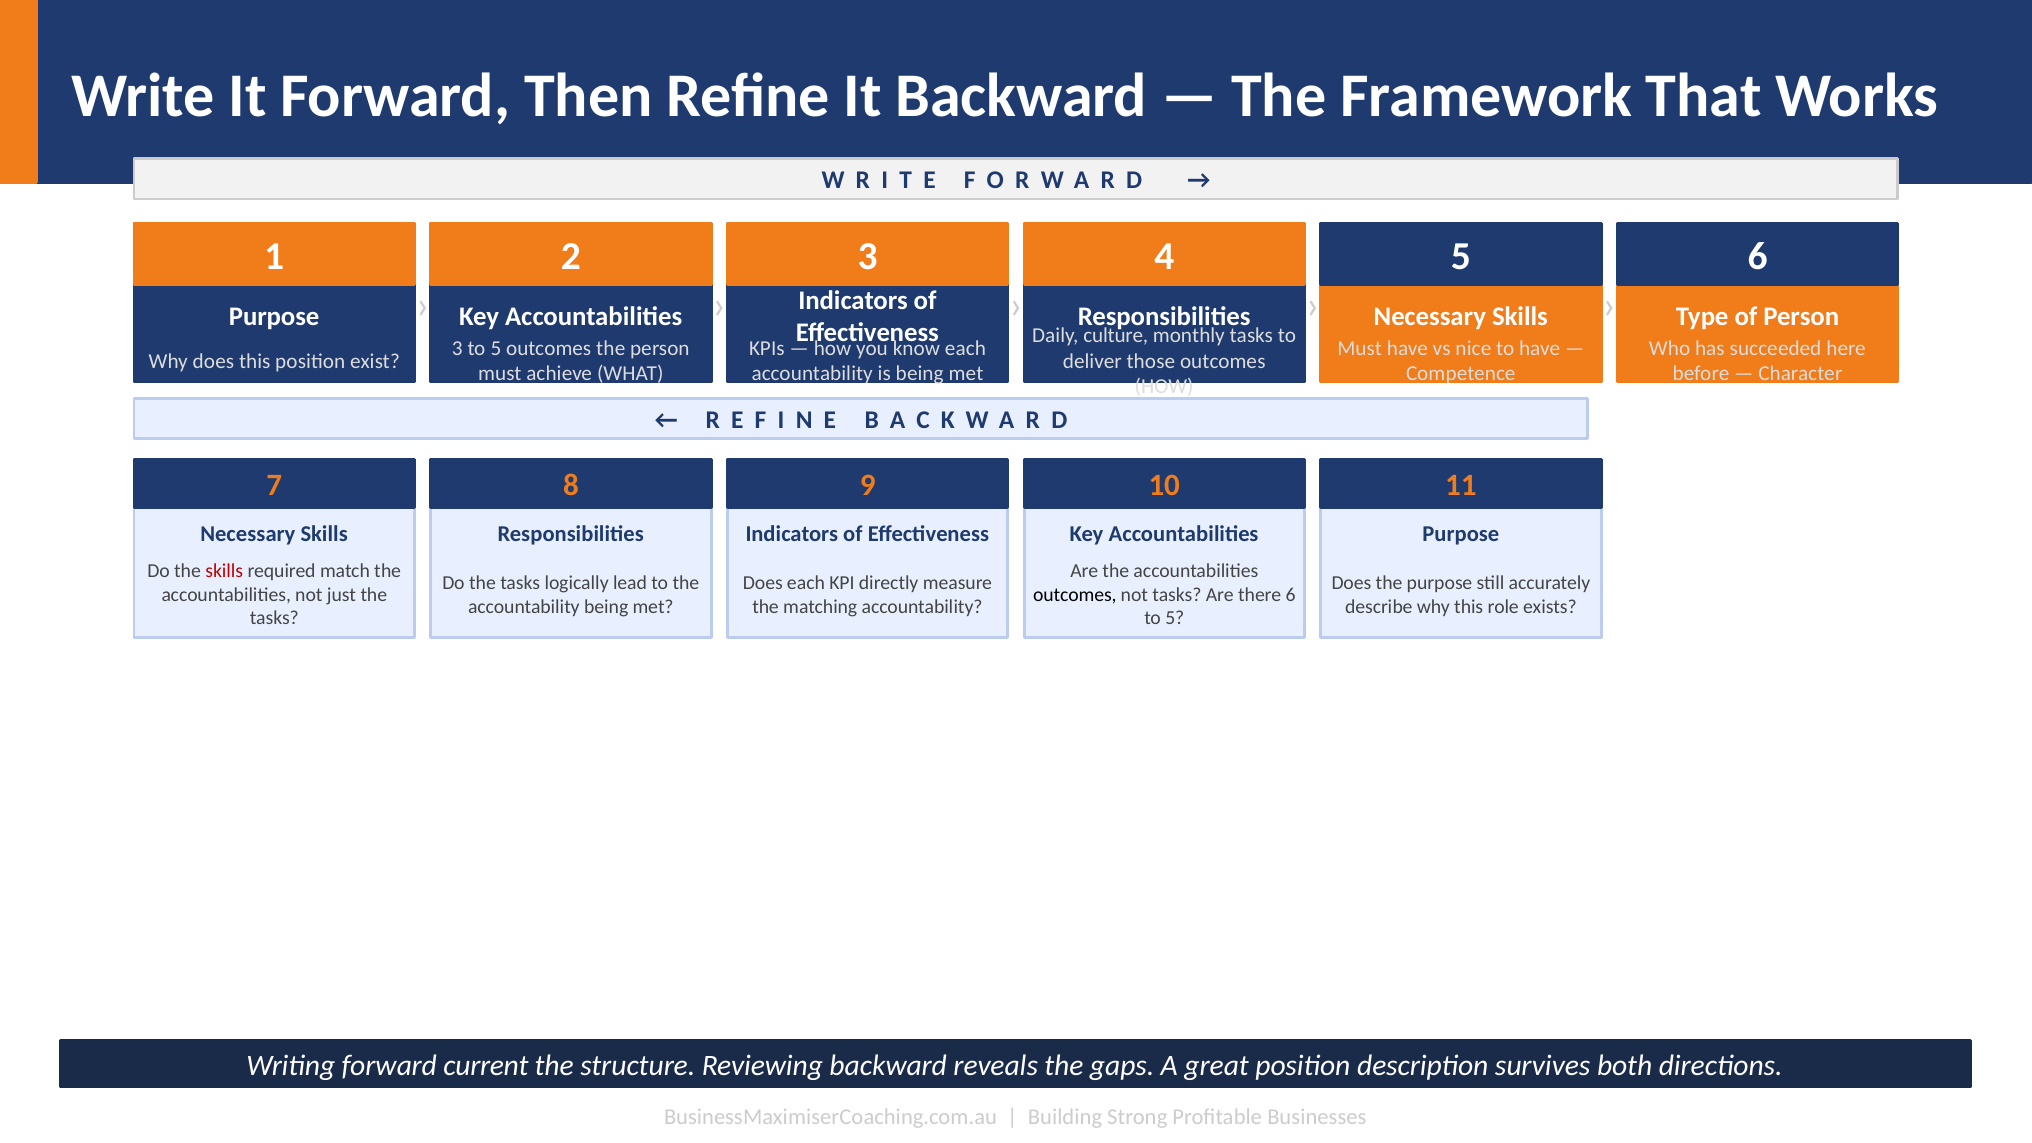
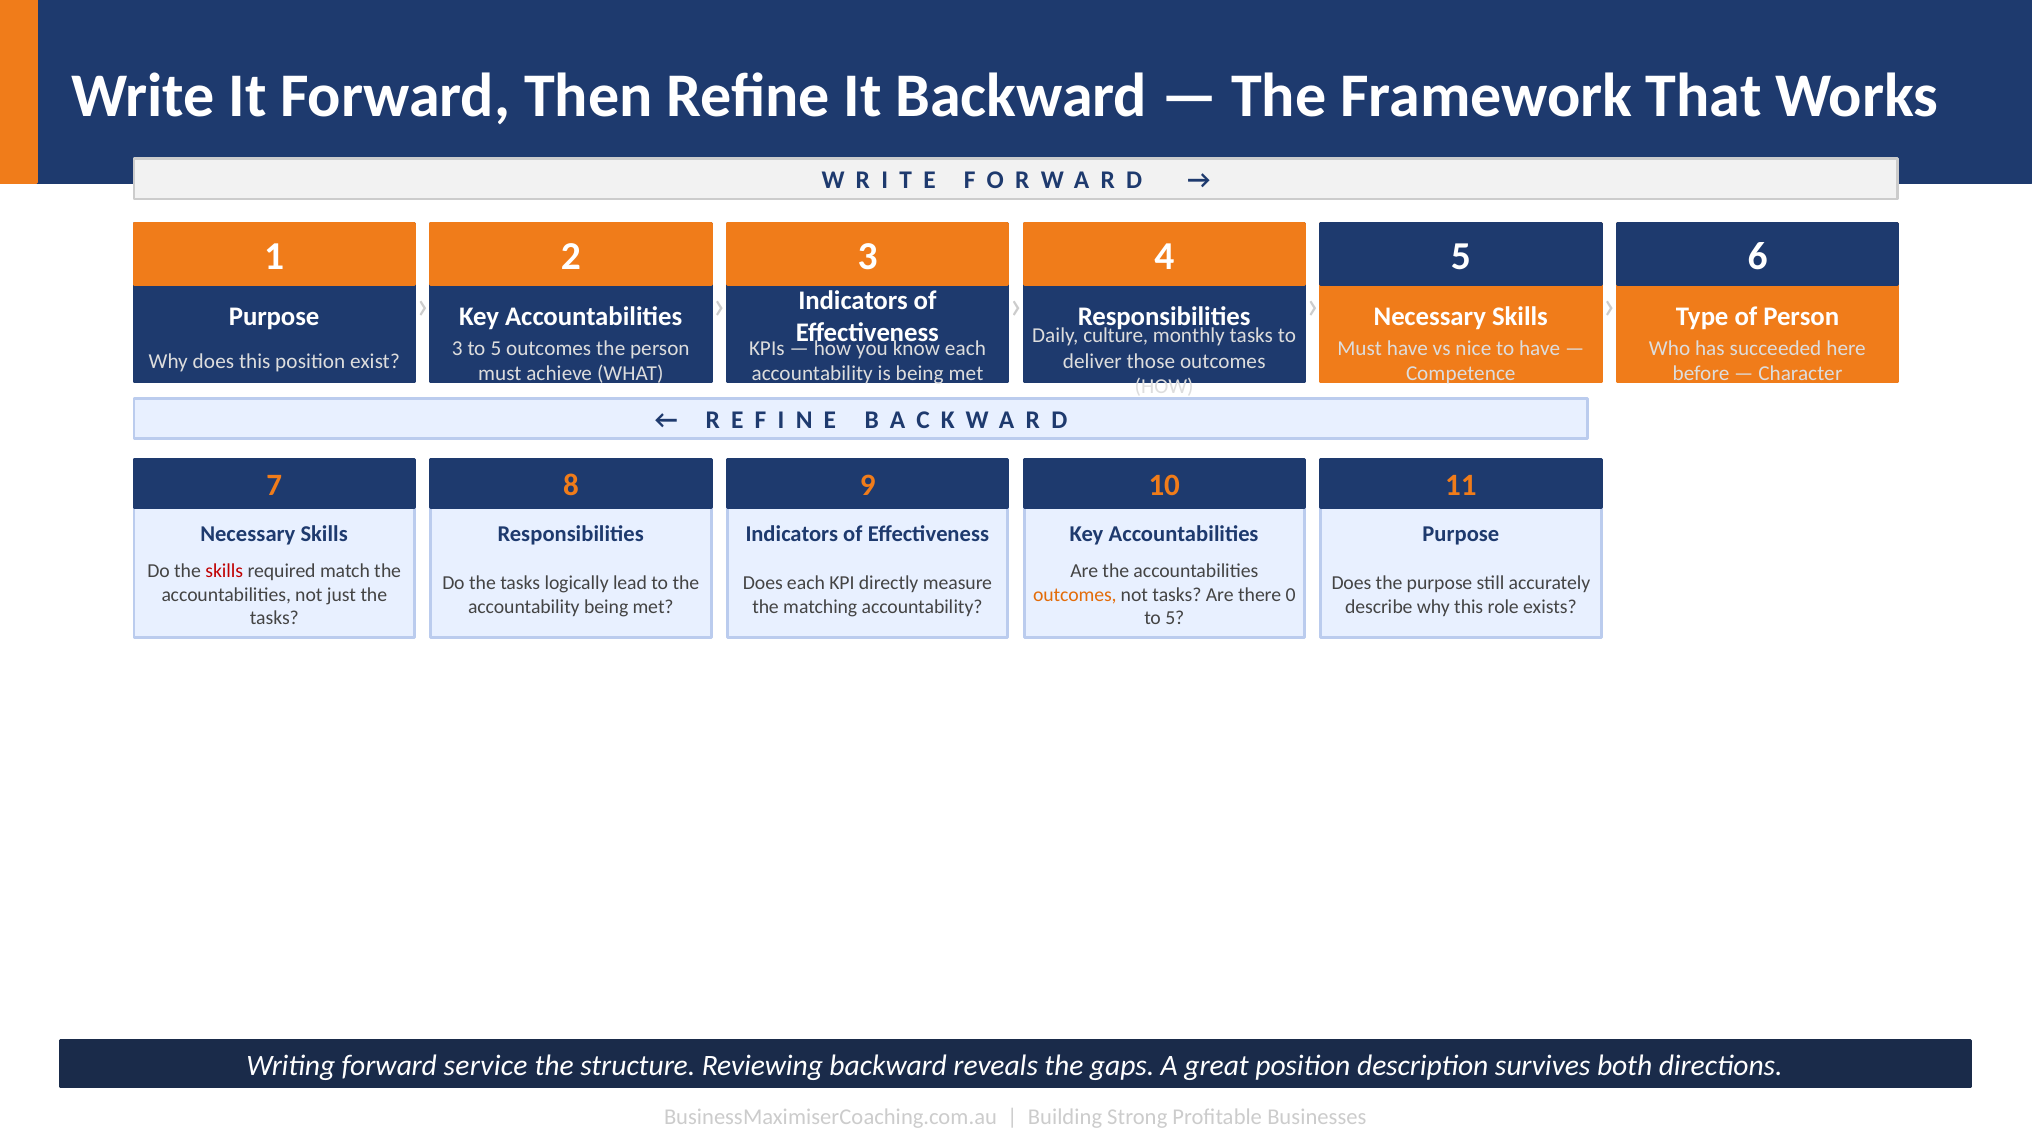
outcomes at (1075, 595) colour: black -> orange
there 6: 6 -> 0
current: current -> service
